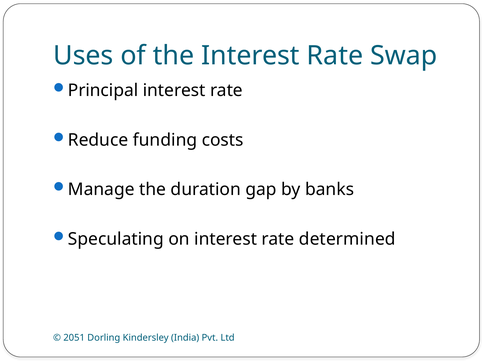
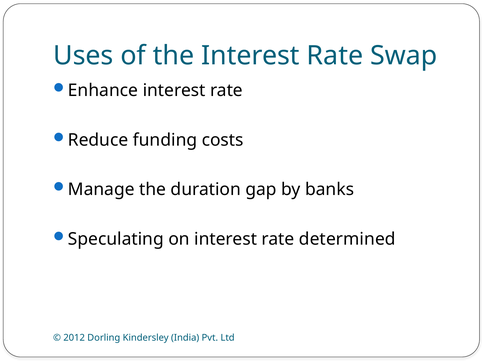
Principal: Principal -> Enhance
2051: 2051 -> 2012
